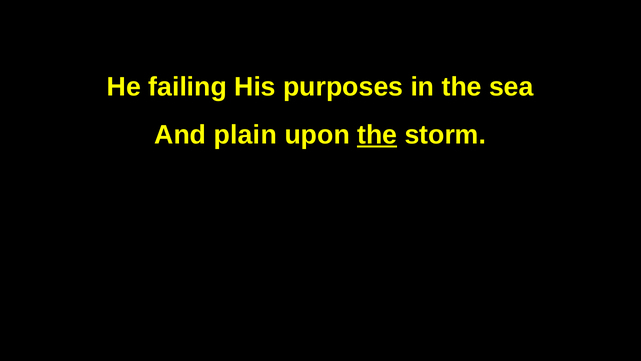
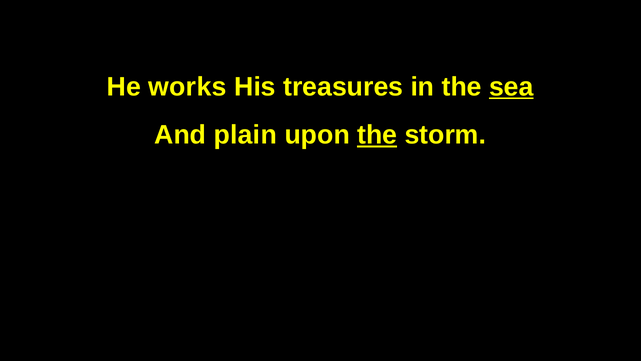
failing: failing -> works
purposes: purposes -> treasures
sea underline: none -> present
